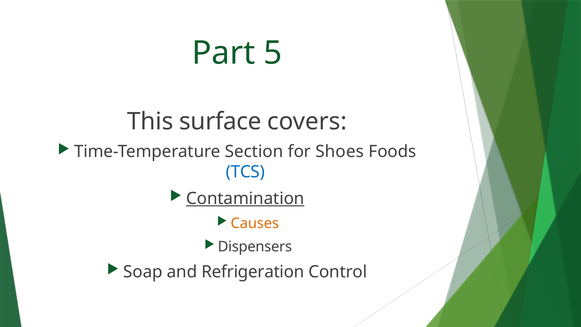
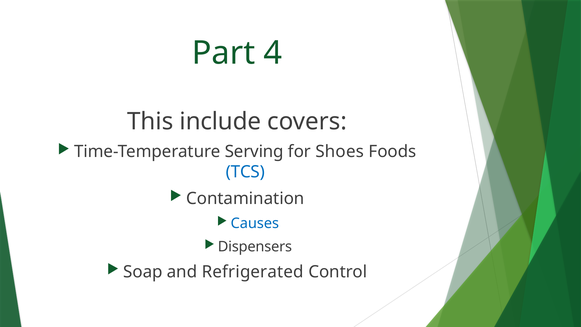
5: 5 -> 4
surface: surface -> include
Section: Section -> Serving
Contamination underline: present -> none
Causes colour: orange -> blue
Refrigeration: Refrigeration -> Refrigerated
